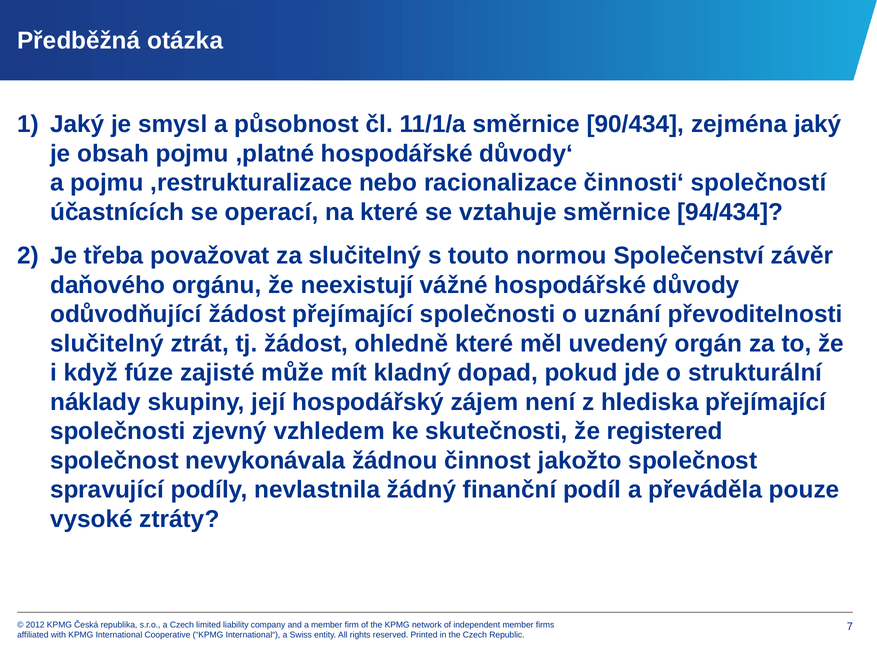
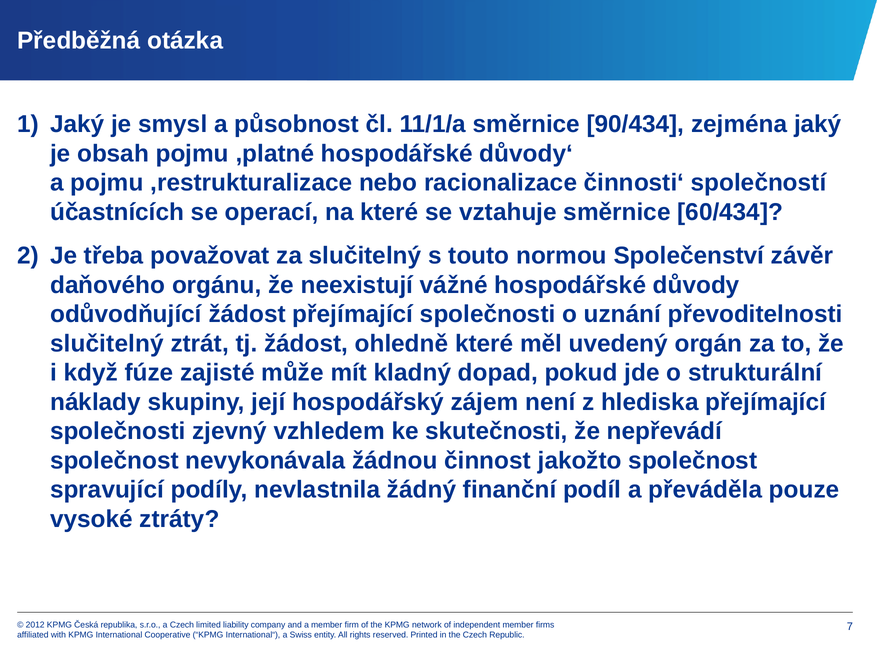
94/434: 94/434 -> 60/434
registered: registered -> nepřevádí
